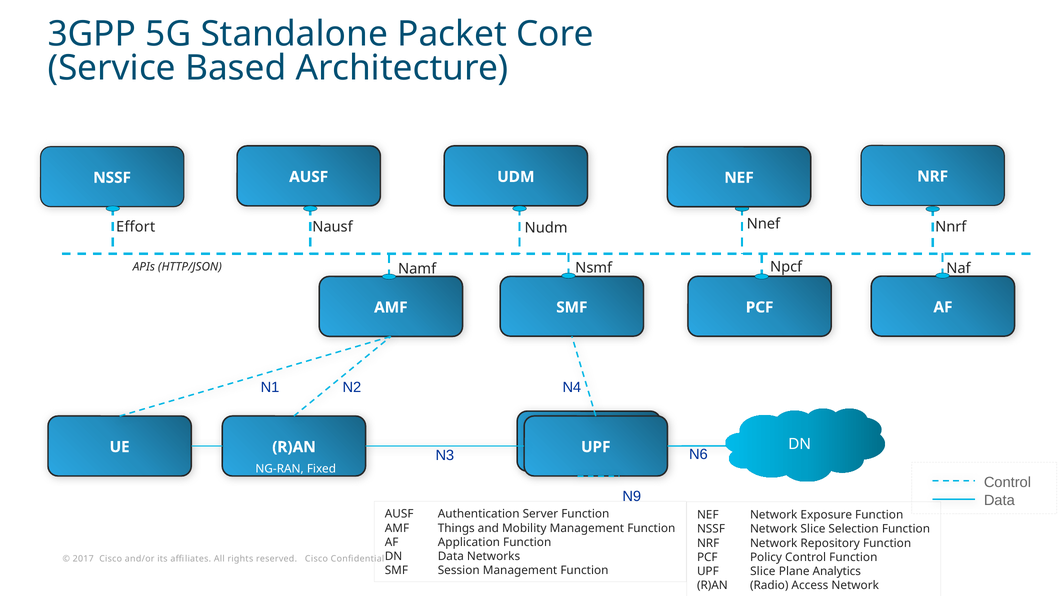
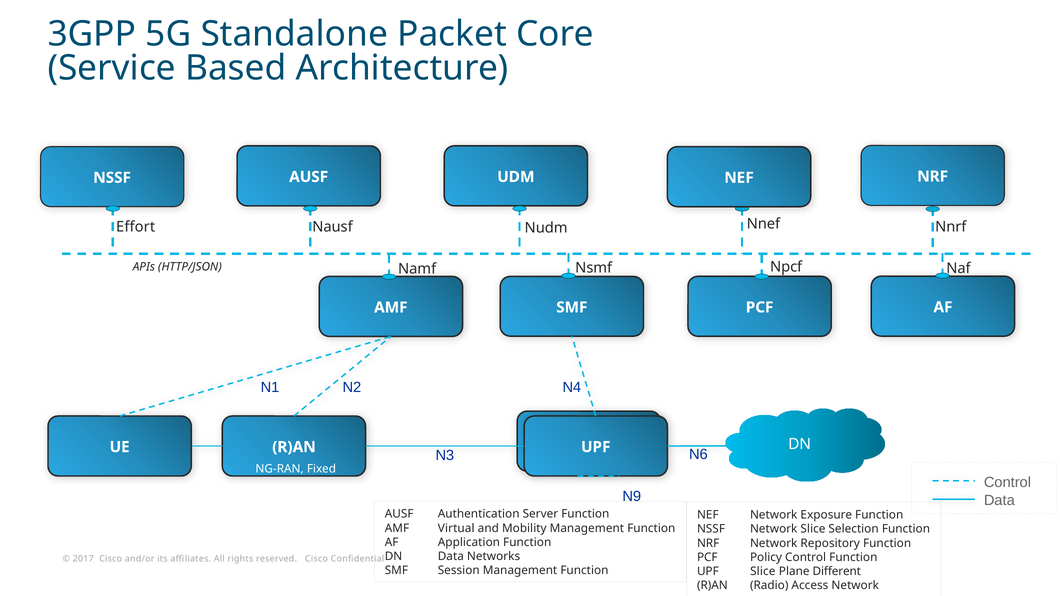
Things: Things -> Virtual
Analytics: Analytics -> Different
